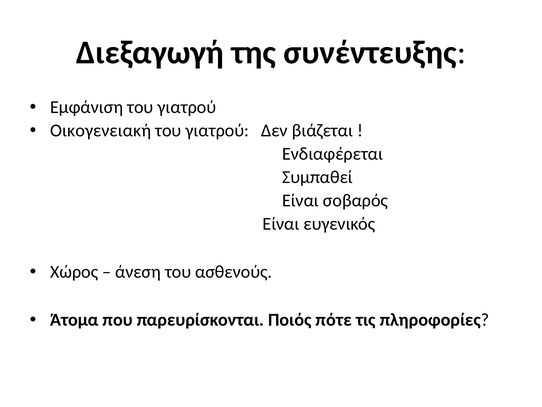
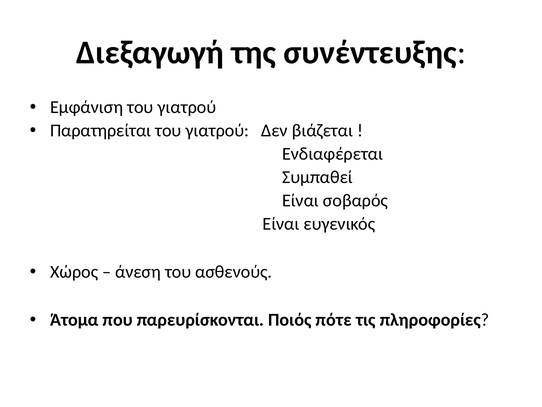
Οικογενειακή: Οικογενειακή -> Παρατηρείται
